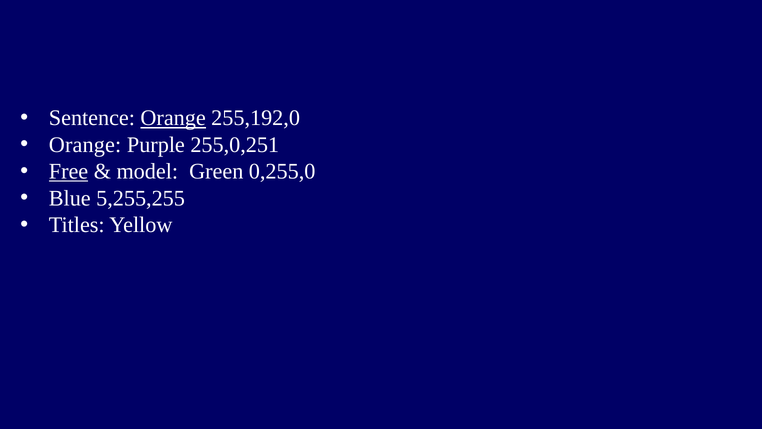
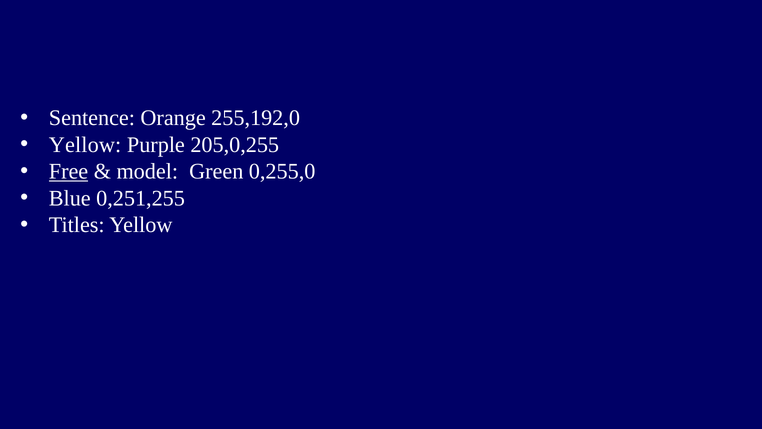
Orange at (173, 118) underline: present -> none
Orange at (85, 145): Orange -> Yellow
255,0,251: 255,0,251 -> 205,0,255
5,255,255: 5,255,255 -> 0,251,255
